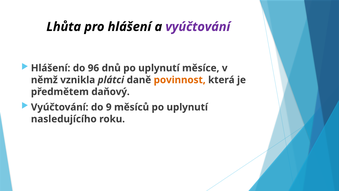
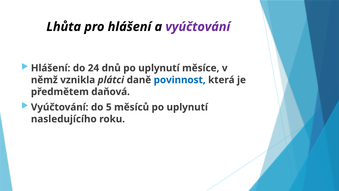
96: 96 -> 24
povinnost colour: orange -> blue
daňový: daňový -> daňová
9: 9 -> 5
